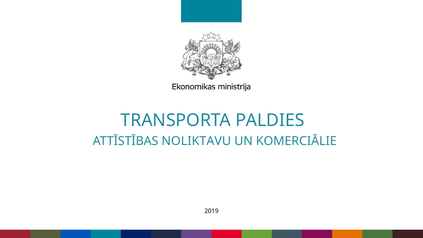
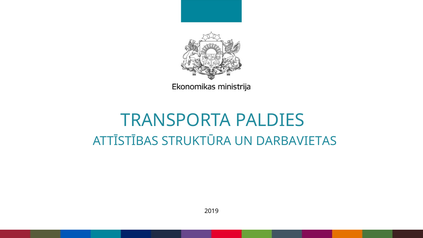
NOLIKTAVU: NOLIKTAVU -> STRUKTŪRA
KOMERCIĀLIE: KOMERCIĀLIE -> DARBAVIETAS
